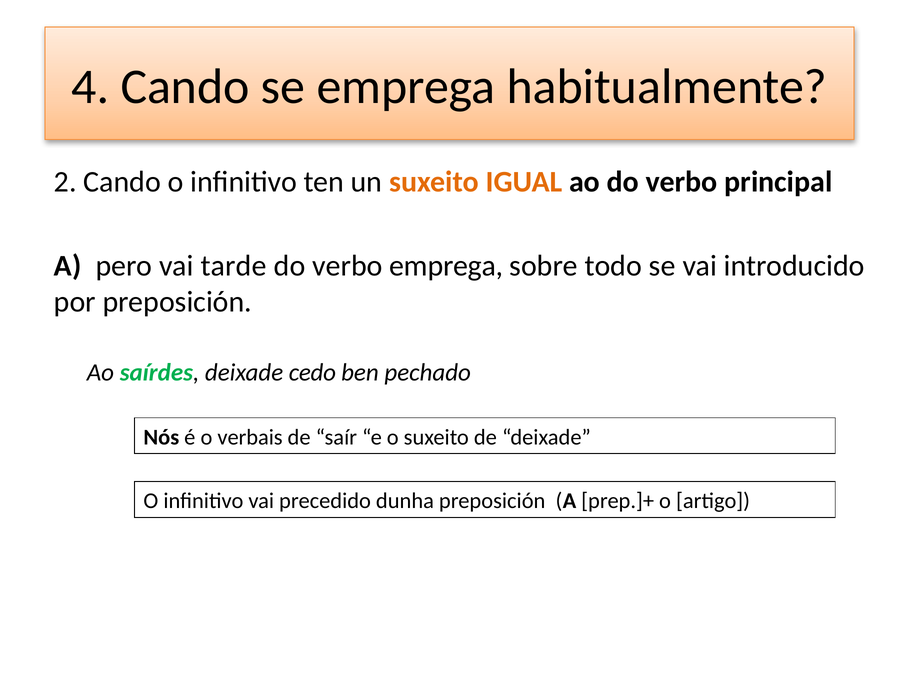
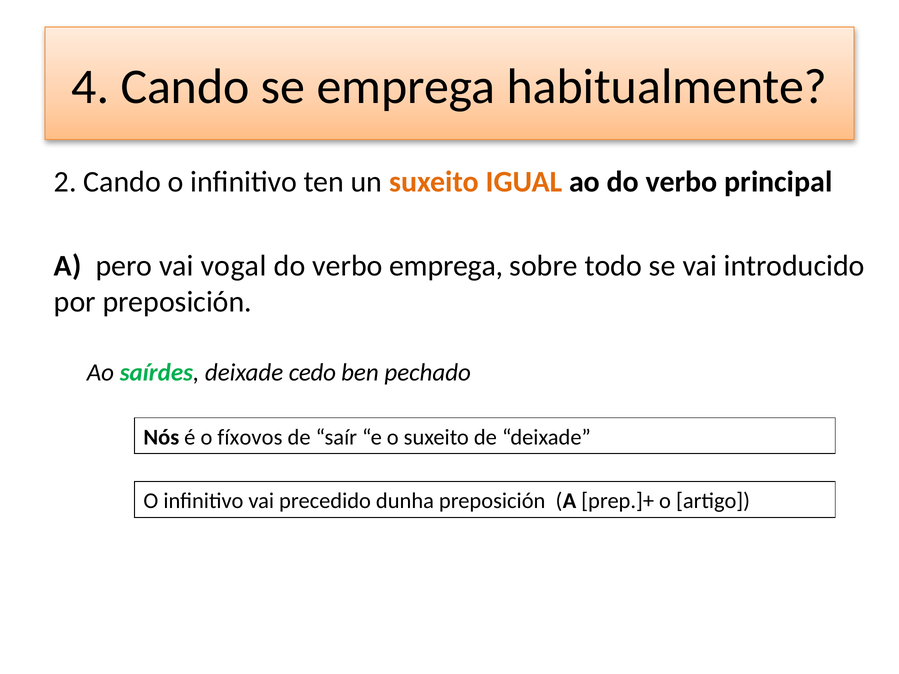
tarde: tarde -> vogal
verbais: verbais -> fíxovos
